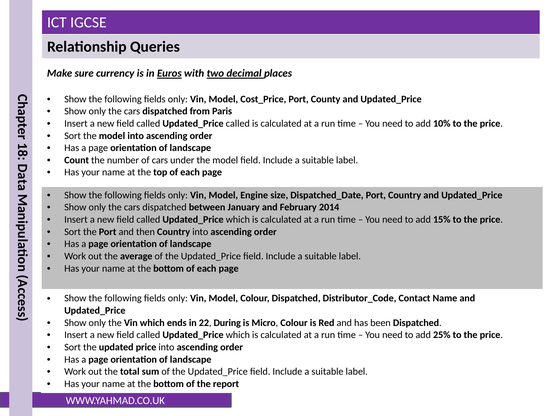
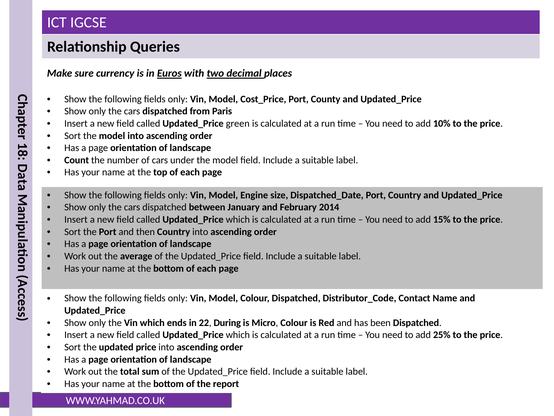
called at (238, 123): called -> green
